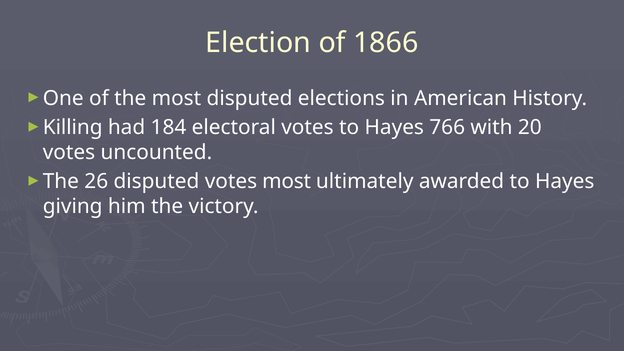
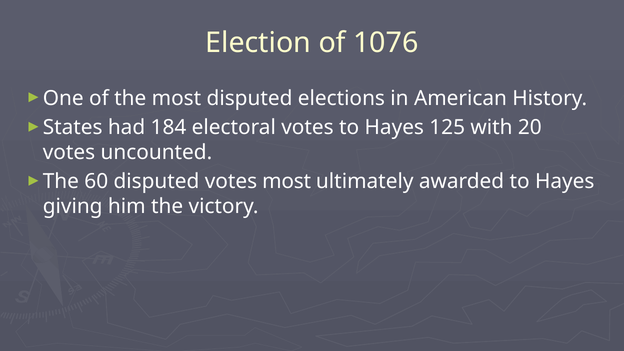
1866: 1866 -> 1076
Killing: Killing -> States
766: 766 -> 125
26: 26 -> 60
